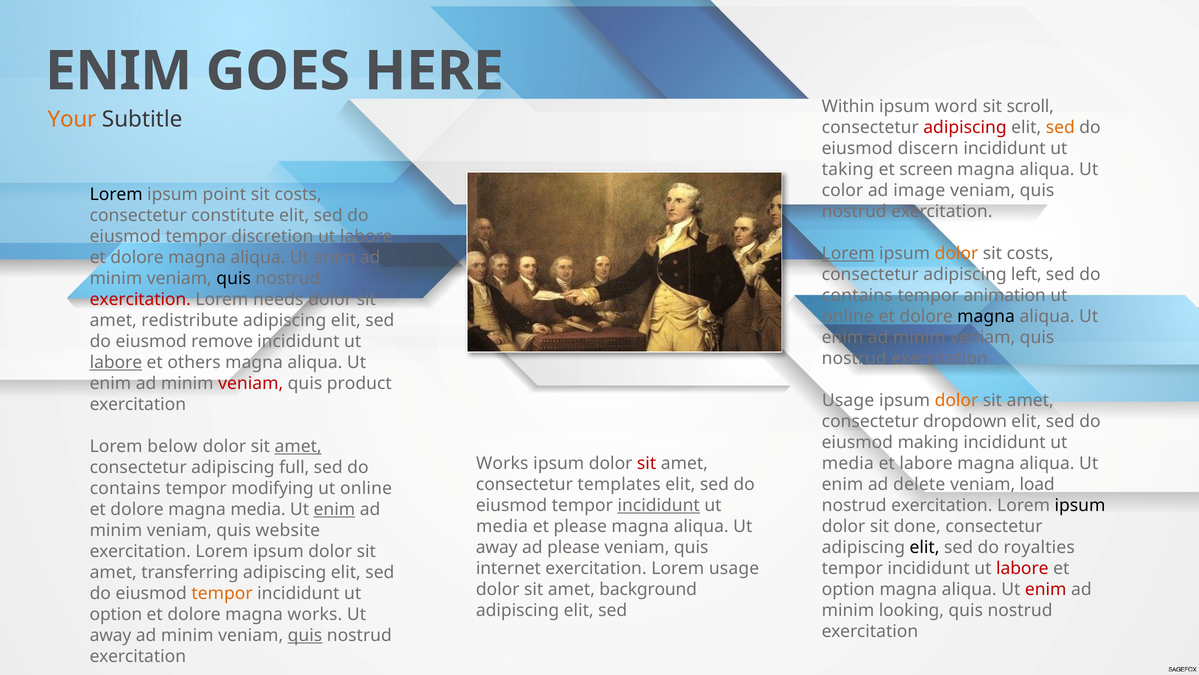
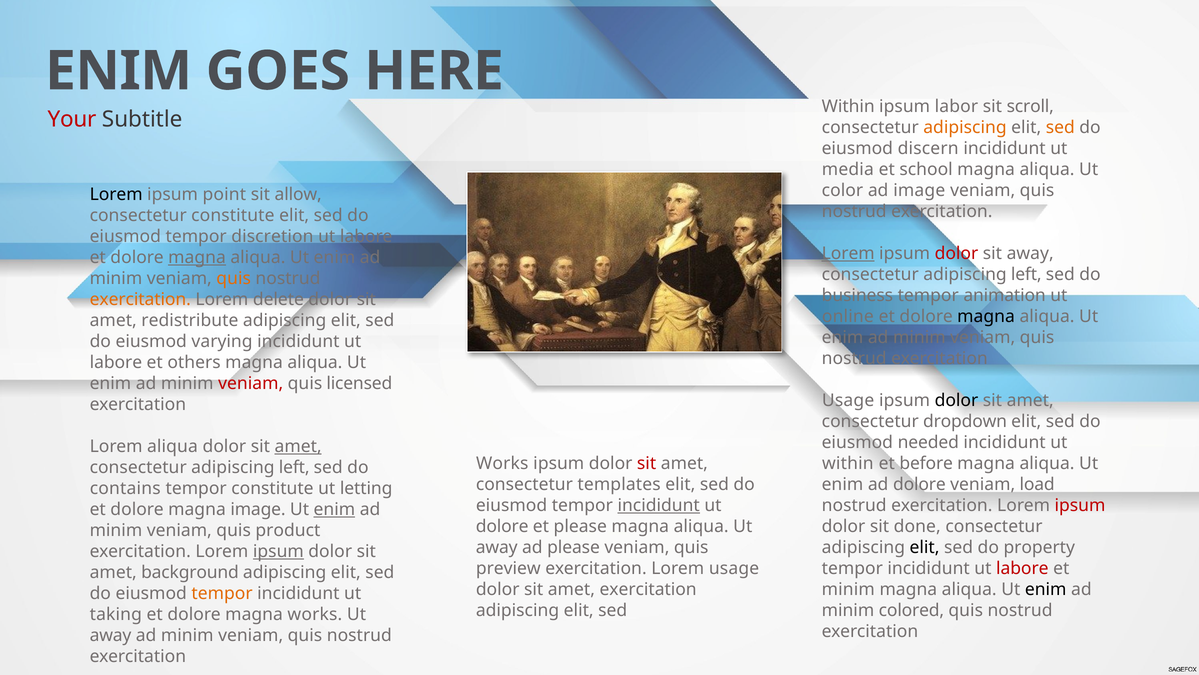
word: word -> labor
Your colour: orange -> red
adipiscing at (965, 127) colour: red -> orange
taking: taking -> media
screen: screen -> school
costs at (298, 194): costs -> allow
dolor at (956, 253) colour: orange -> red
costs at (1030, 253): costs -> away
magna at (197, 257) underline: none -> present
quis at (234, 278) colour: black -> orange
contains at (857, 295): contains -> business
exercitation at (140, 299) colour: red -> orange
needs: needs -> delete
remove: remove -> varying
labore at (116, 362) underline: present -> none
product: product -> licensed
dolor at (956, 400) colour: orange -> black
making: making -> needed
Lorem below: below -> aliqua
media at (848, 463): media -> within
et labore: labore -> before
full at (294, 467): full -> left
ad delete: delete -> dolore
tempor modifying: modifying -> constitute
online at (366, 488): online -> letting
ipsum at (1080, 505) colour: black -> red
magna media: media -> image
media at (502, 526): media -> dolore
website: website -> product
royalties: royalties -> property
ipsum at (278, 551) underline: none -> present
internet: internet -> preview
transferring: transferring -> background
amet background: background -> exercitation
option at (848, 589): option -> minim
enim at (1046, 589) colour: red -> black
looking: looking -> colored
option at (116, 614): option -> taking
quis at (305, 635) underline: present -> none
